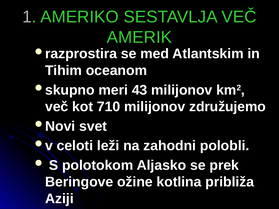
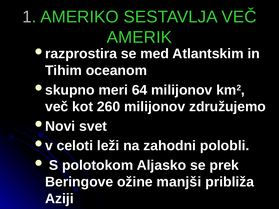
43: 43 -> 64
710: 710 -> 260
kotlina: kotlina -> manjši
